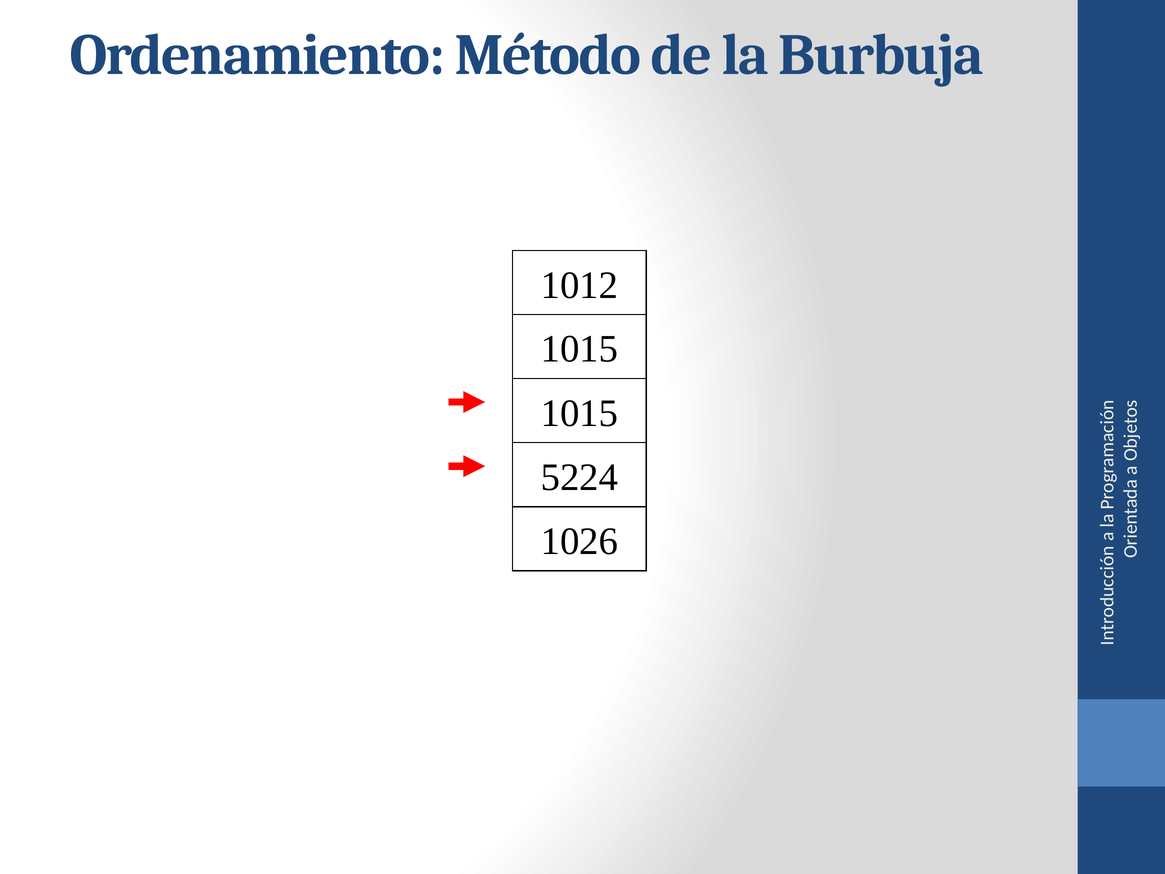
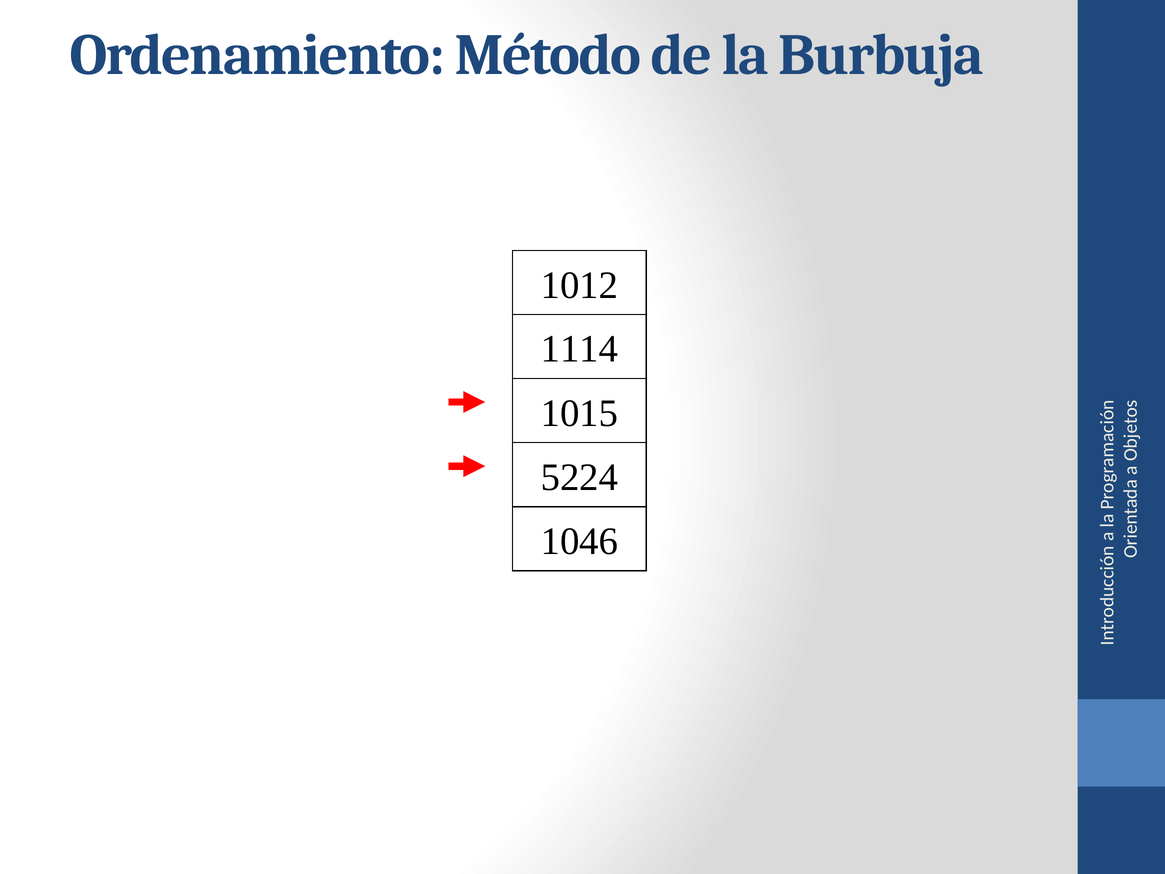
1015 at (579, 349): 1015 -> 1114
1026: 1026 -> 1046
